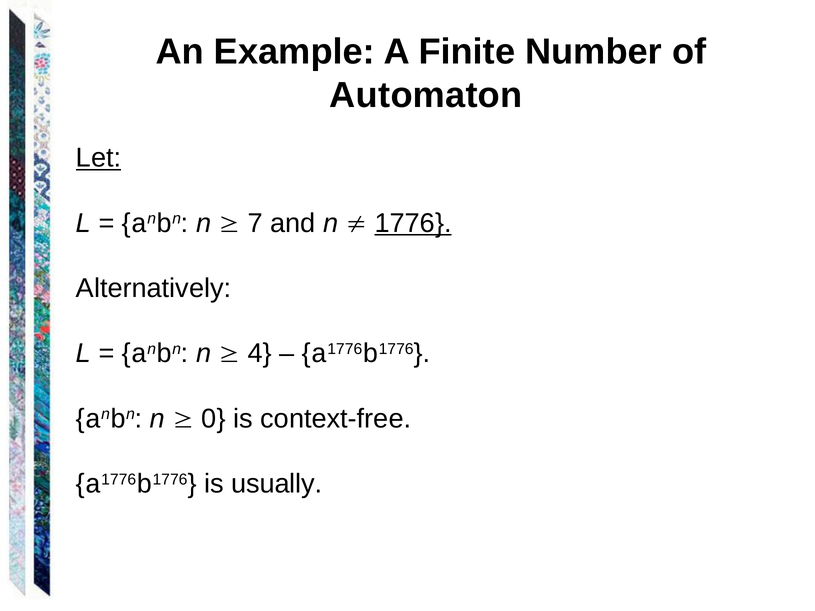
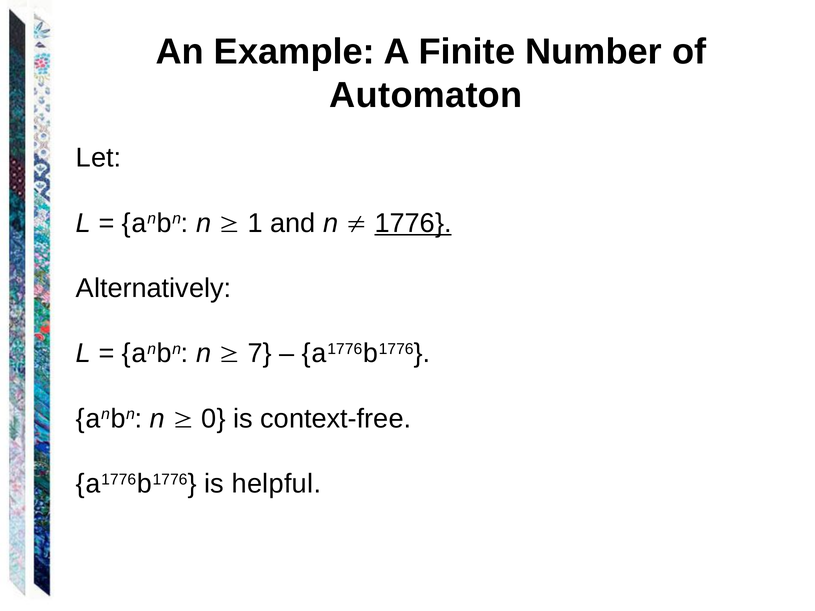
Let underline: present -> none
7: 7 -> 1
4: 4 -> 7
usually: usually -> helpful
